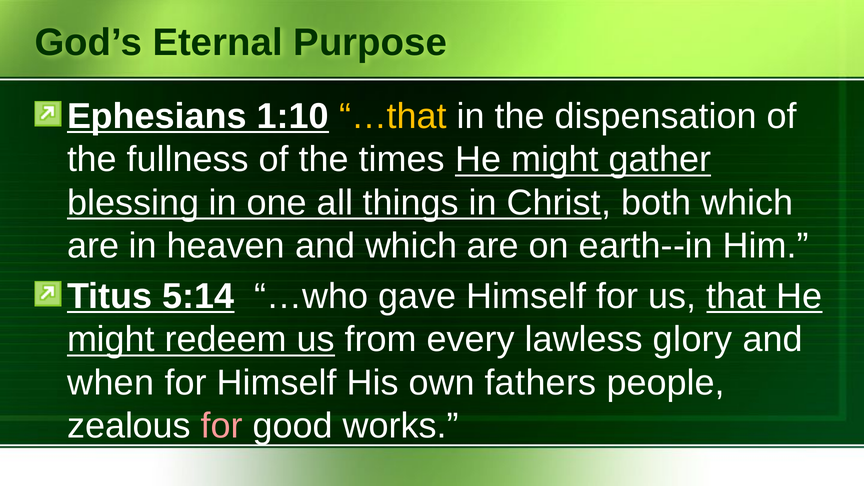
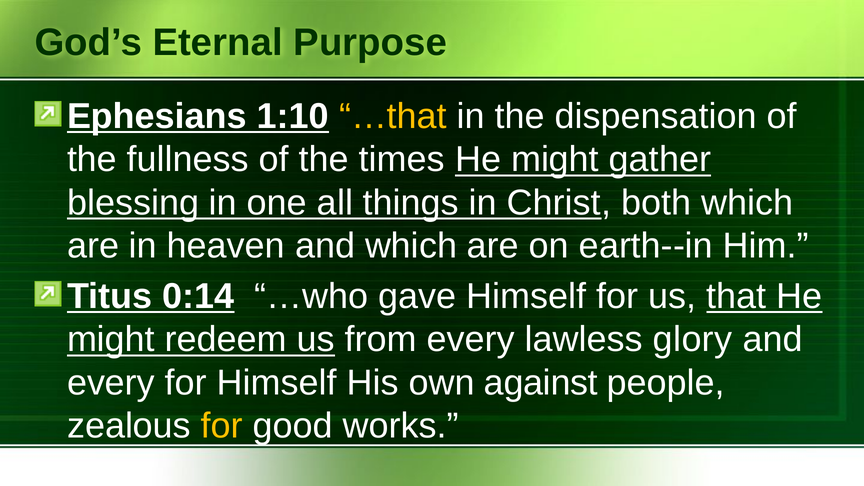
5:14: 5:14 -> 0:14
when at (111, 383): when -> every
fathers: fathers -> against
for at (222, 426) colour: pink -> yellow
